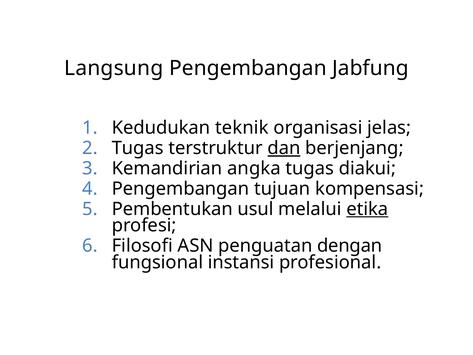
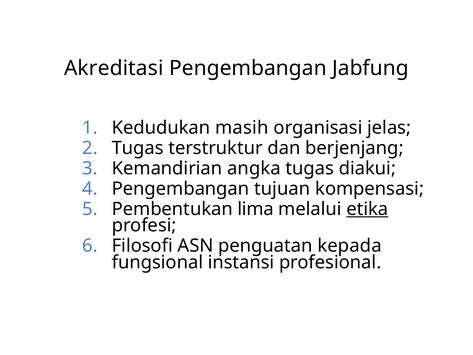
Langsung: Langsung -> Akreditasi
teknik: teknik -> masih
dan underline: present -> none
usul: usul -> lima
dengan: dengan -> kepada
